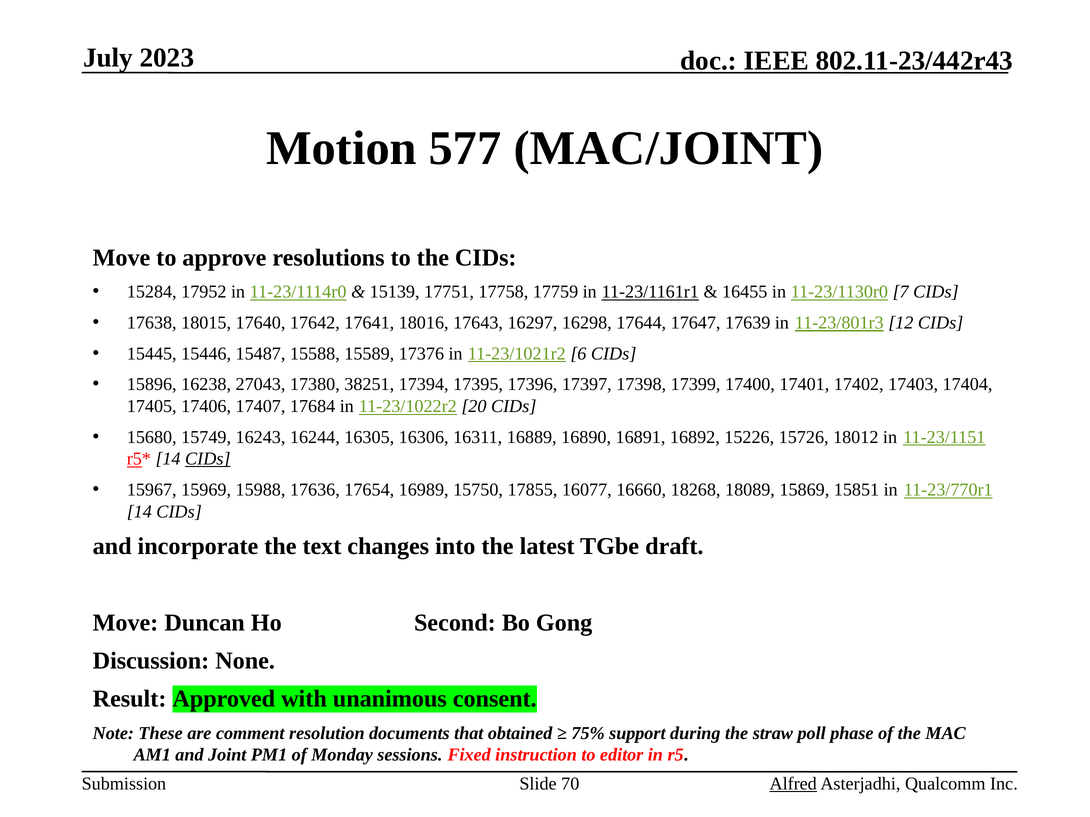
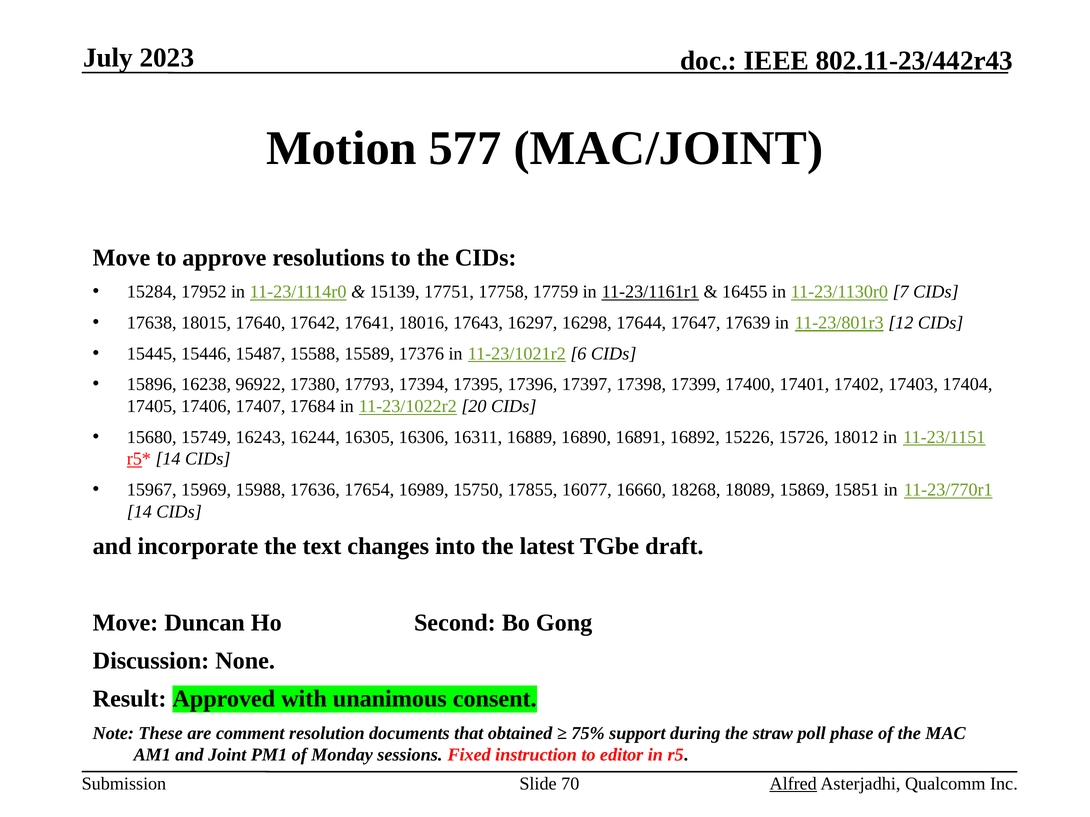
27043: 27043 -> 96922
38251: 38251 -> 17793
CIDs at (208, 459) underline: present -> none
